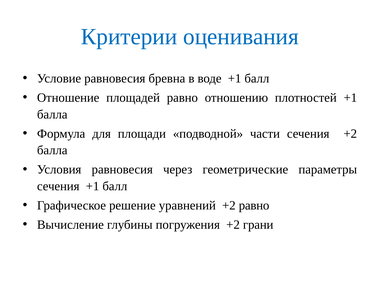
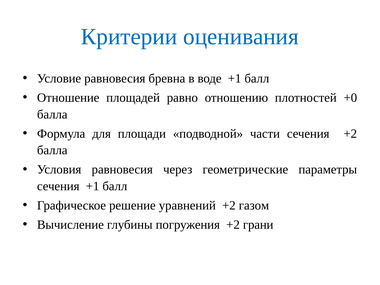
плотностей +1: +1 -> +0
+2 равно: равно -> газом
